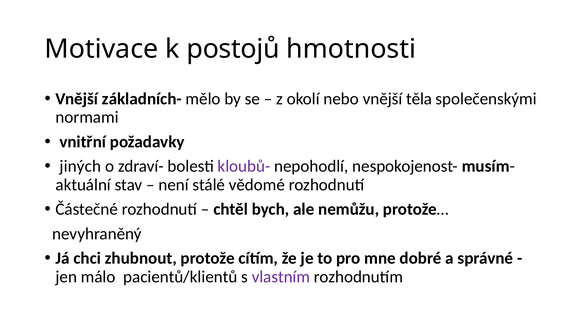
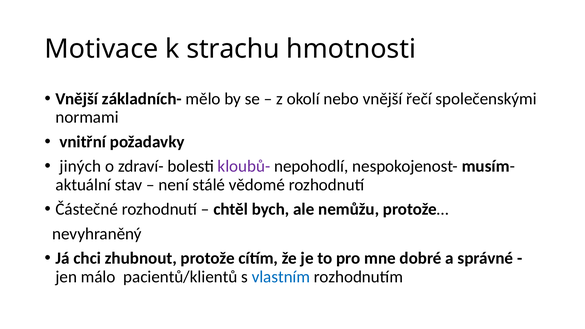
postojů: postojů -> strachu
těla: těla -> řečí
vlastním colour: purple -> blue
